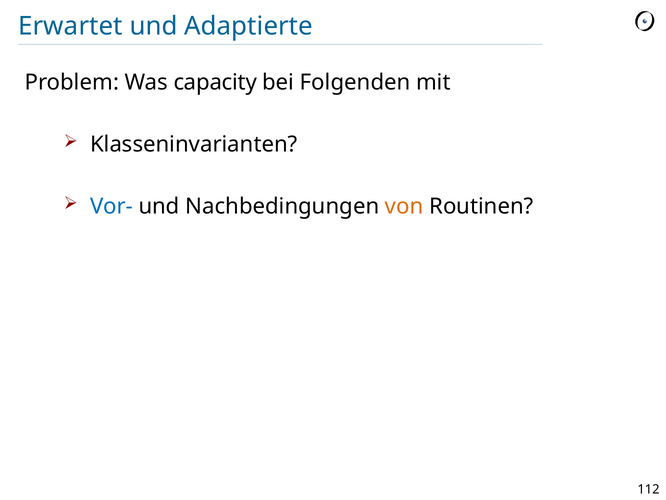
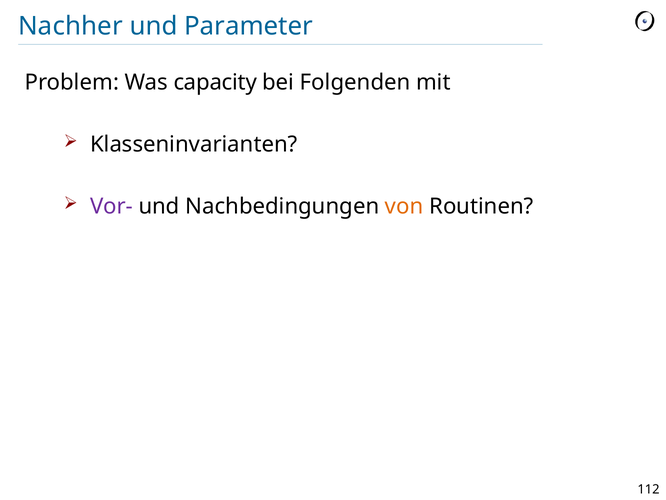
Erwartet: Erwartet -> Nachher
Adaptierte: Adaptierte -> Parameter
Vor- colour: blue -> purple
